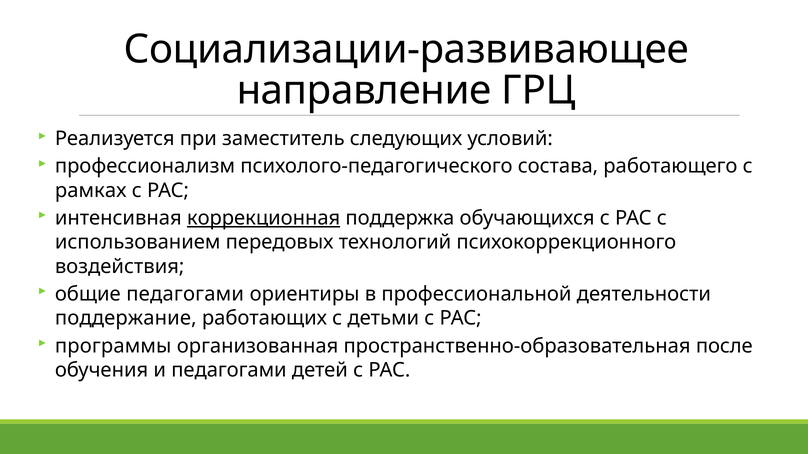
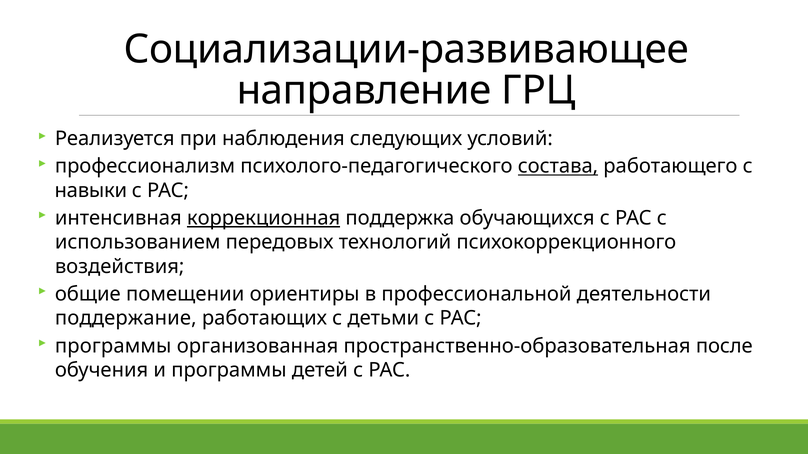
заместитель: заместитель -> наблюдения
состава underline: none -> present
рамках: рамках -> навыки
общие педагогами: педагогами -> помещении
и педагогами: педагогами -> программы
